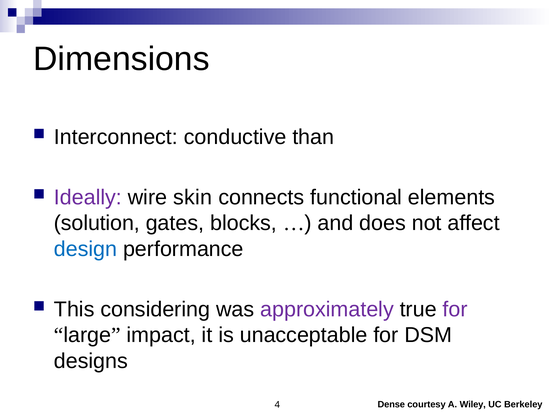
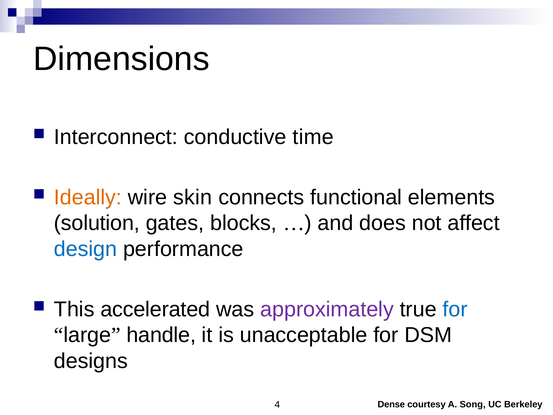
than: than -> time
Ideally colour: purple -> orange
considering: considering -> accelerated
for at (455, 309) colour: purple -> blue
impact: impact -> handle
Wiley: Wiley -> Song
